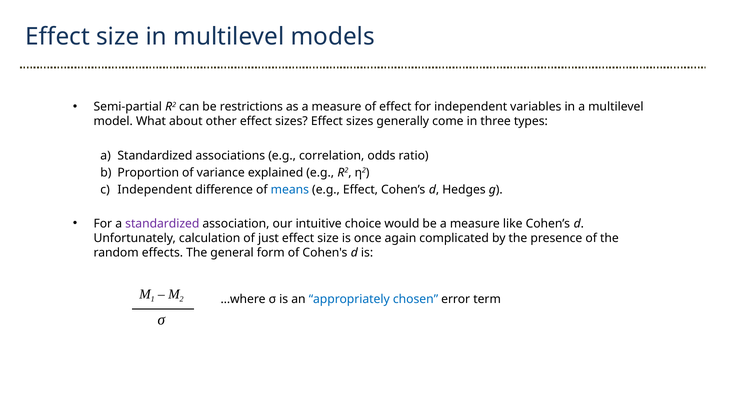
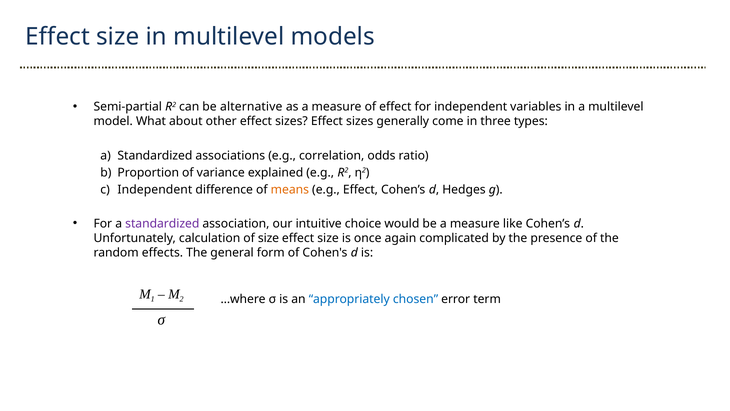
restrictions: restrictions -> alternative
means colour: blue -> orange
of just: just -> size
